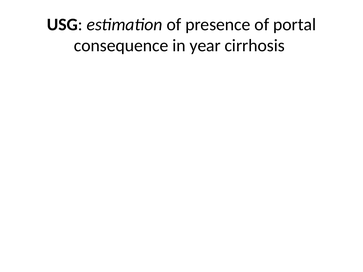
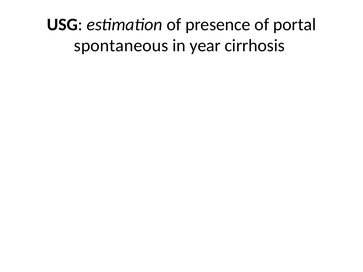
consequence: consequence -> spontaneous
